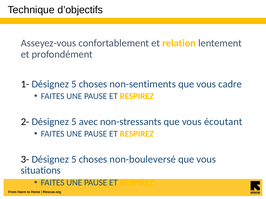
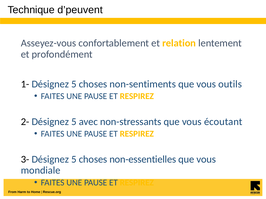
d’objectifs: d’objectifs -> d’peuvent
cadre: cadre -> outils
non-bouleversé: non-bouleversé -> non-essentielles
situations: situations -> mondiale
